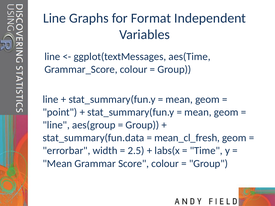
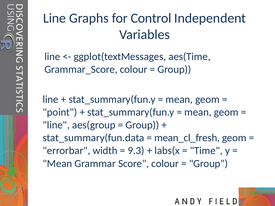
Format: Format -> Control
2.5: 2.5 -> 9.3
